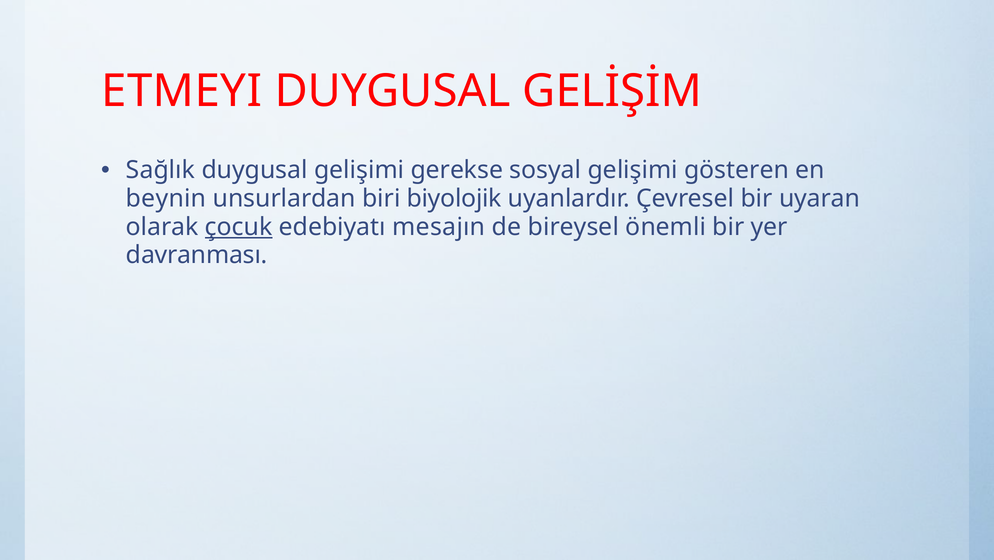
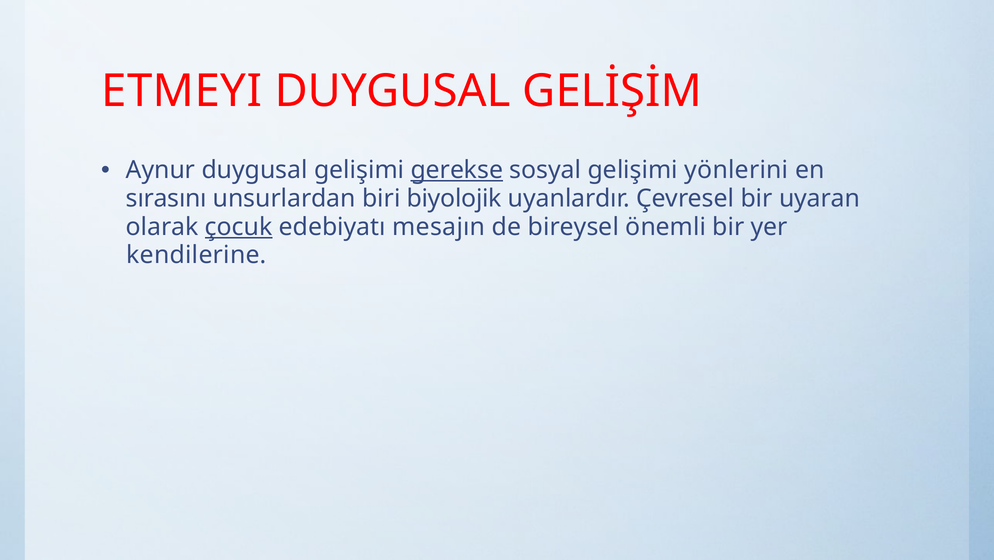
Sağlık: Sağlık -> Aynur
gerekse underline: none -> present
gösteren: gösteren -> yönlerini
beynin: beynin -> sırasını
davranması: davranması -> kendilerine
